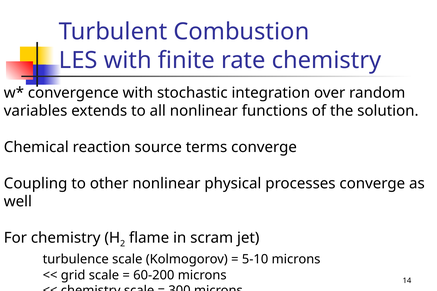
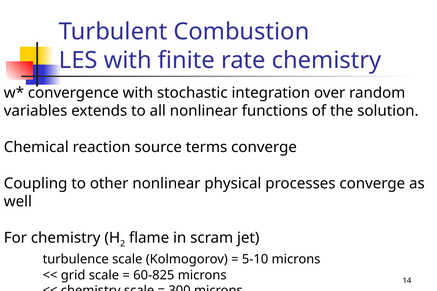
60-200: 60-200 -> 60-825
